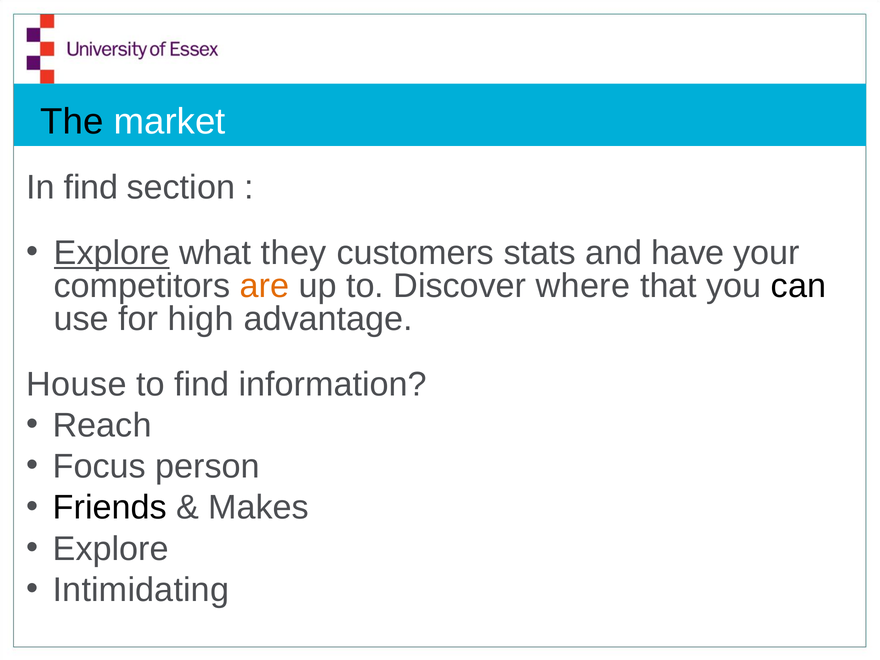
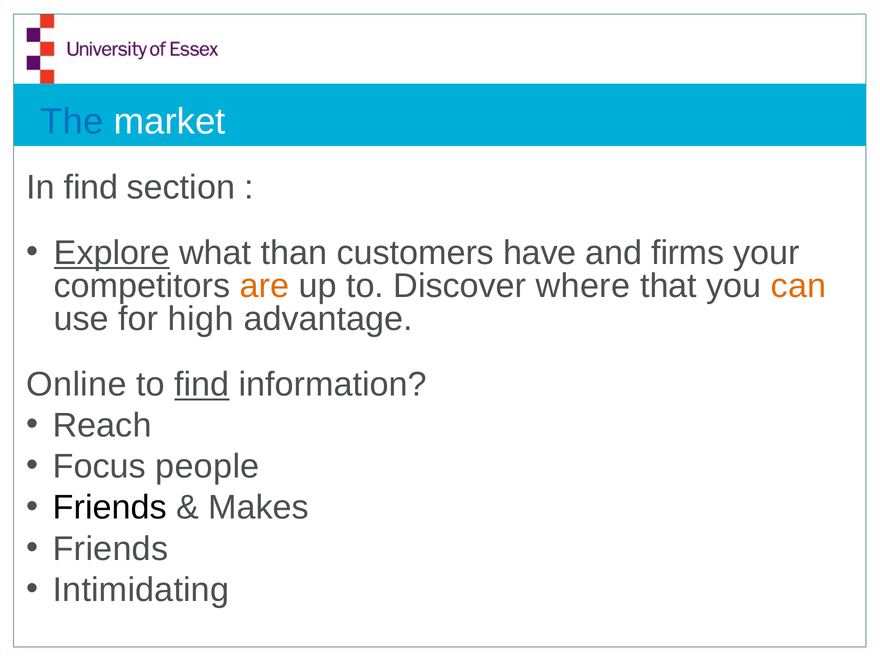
The colour: black -> blue
they: they -> than
stats: stats -> have
have: have -> firms
can colour: black -> orange
House: House -> Online
find at (202, 385) underline: none -> present
person: person -> people
Explore at (111, 549): Explore -> Friends
